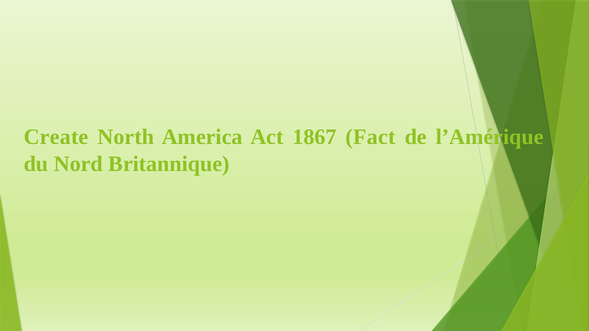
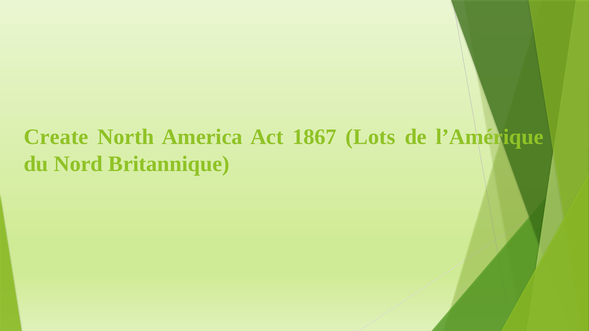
Fact: Fact -> Lots
